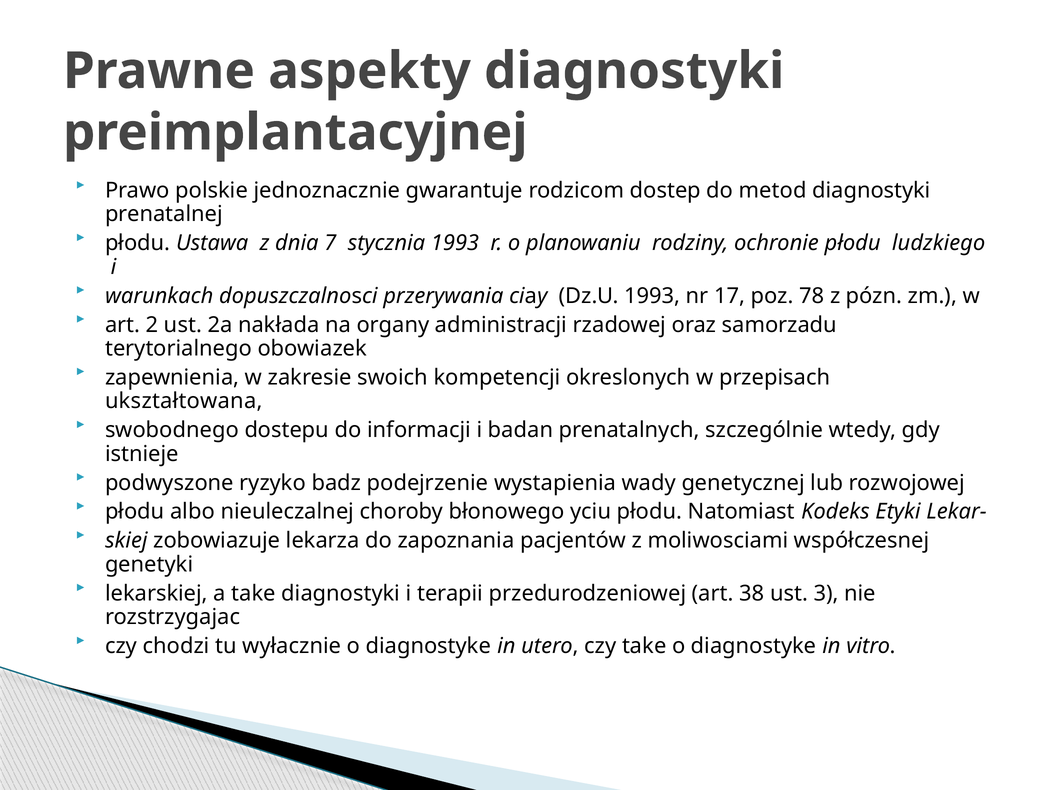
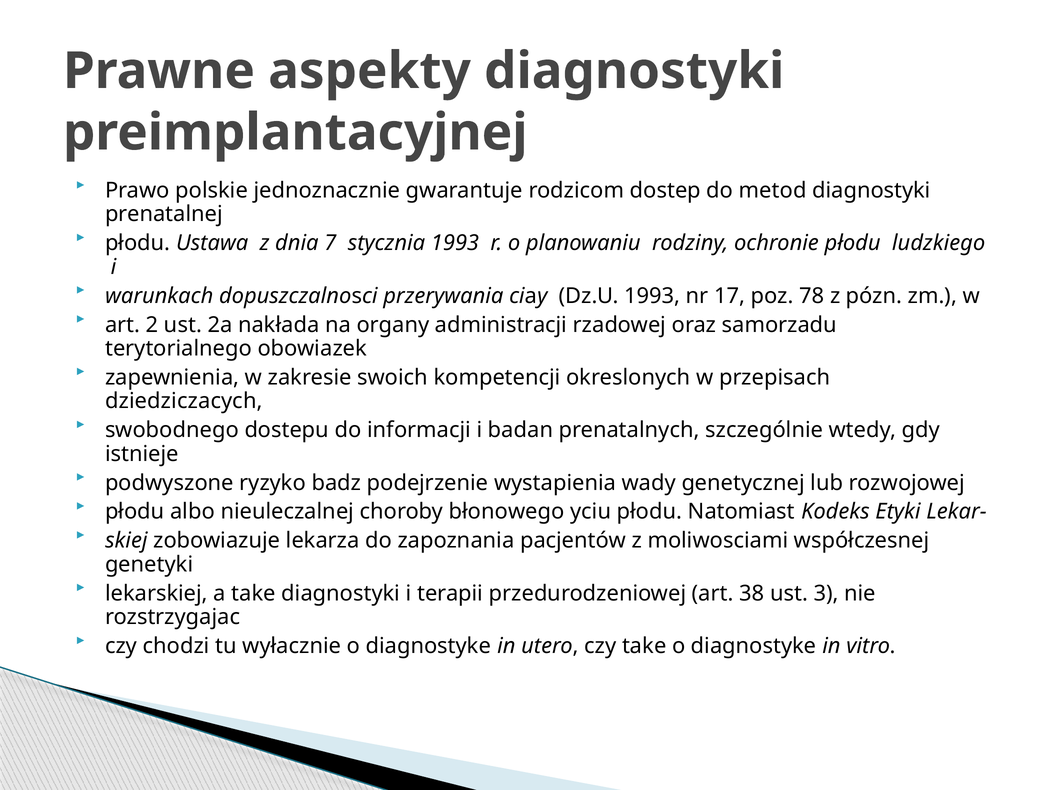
ukształtowana: ukształtowana -> dziedziczacych
